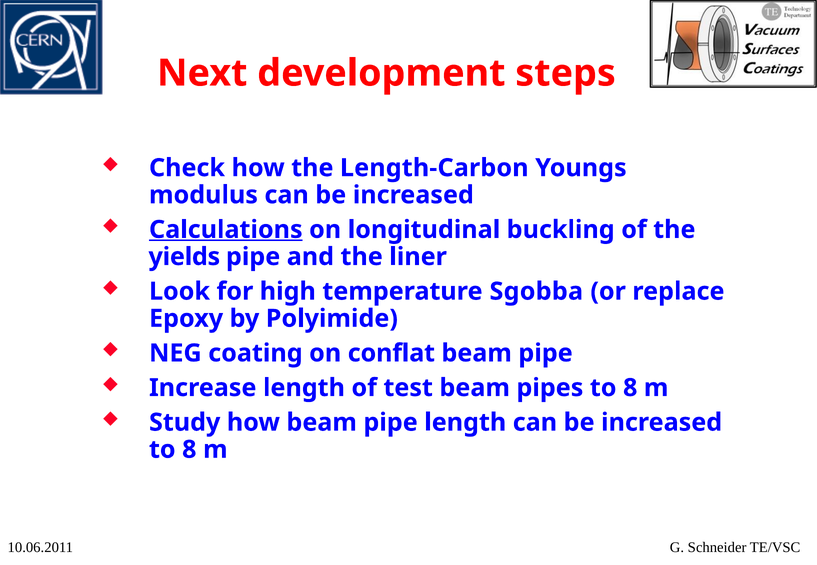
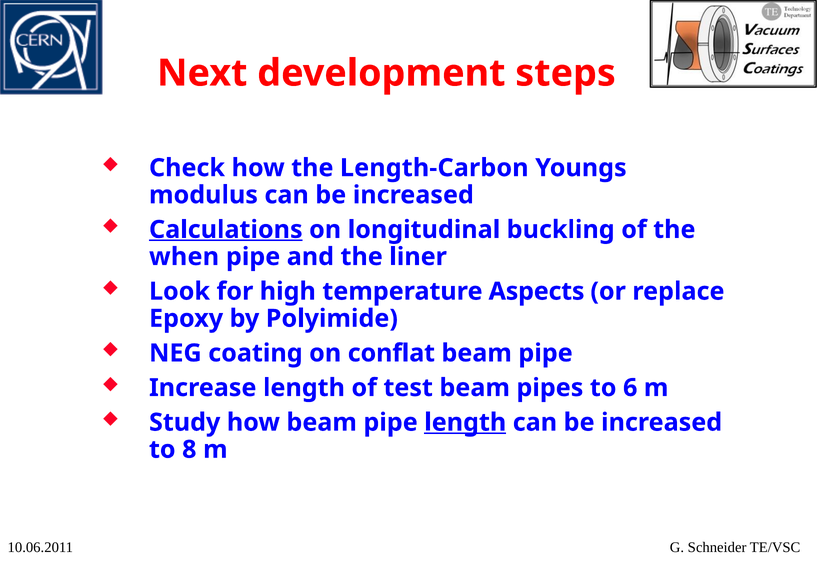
yields: yields -> when
Sgobba: Sgobba -> Aspects
pipes to 8: 8 -> 6
length at (465, 423) underline: none -> present
